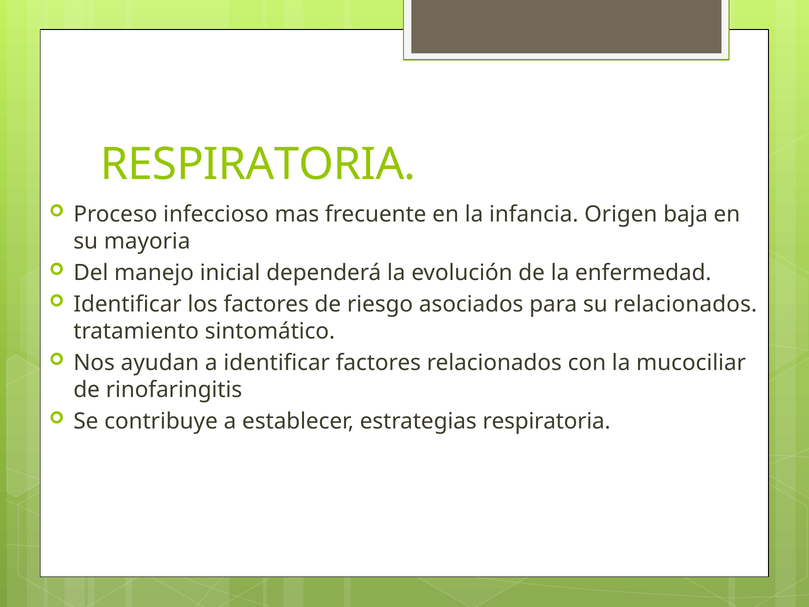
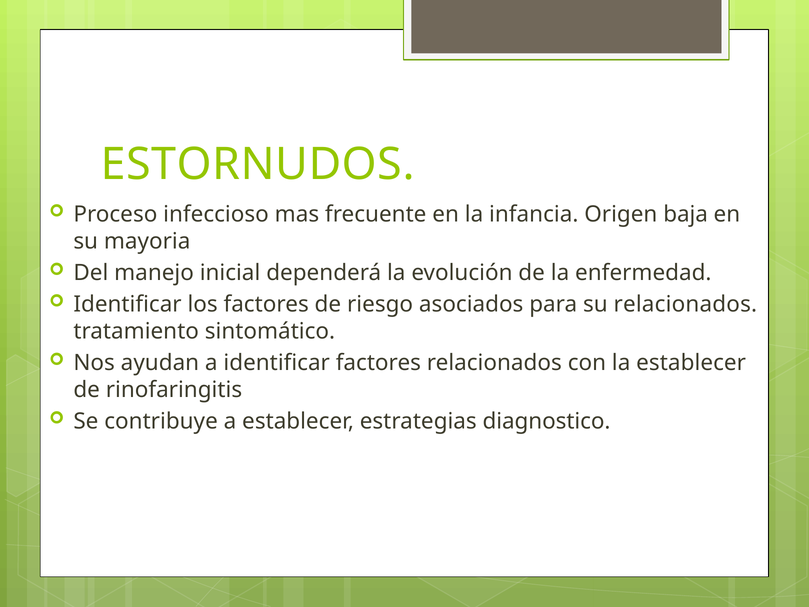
RESPIRATORIA at (258, 164): RESPIRATORIA -> ESTORNUDOS
la mucociliar: mucociliar -> establecer
estrategias respiratoria: respiratoria -> diagnostico
